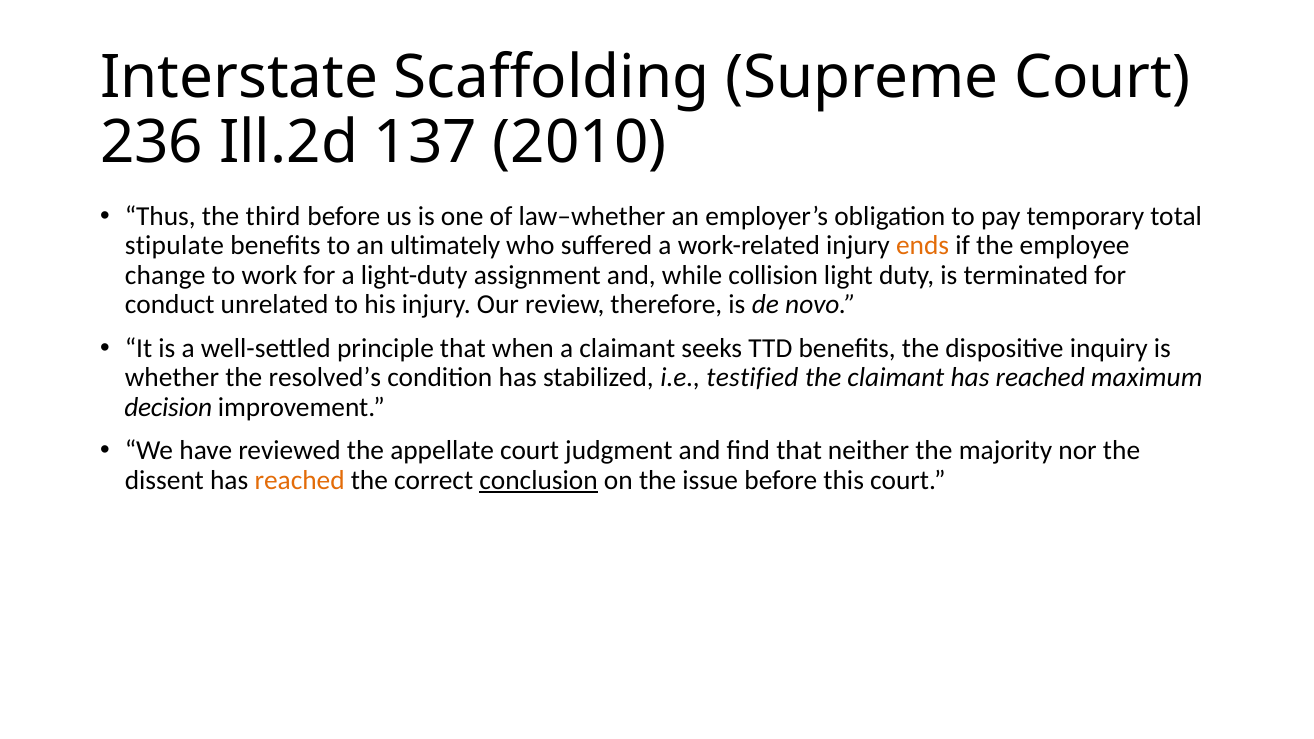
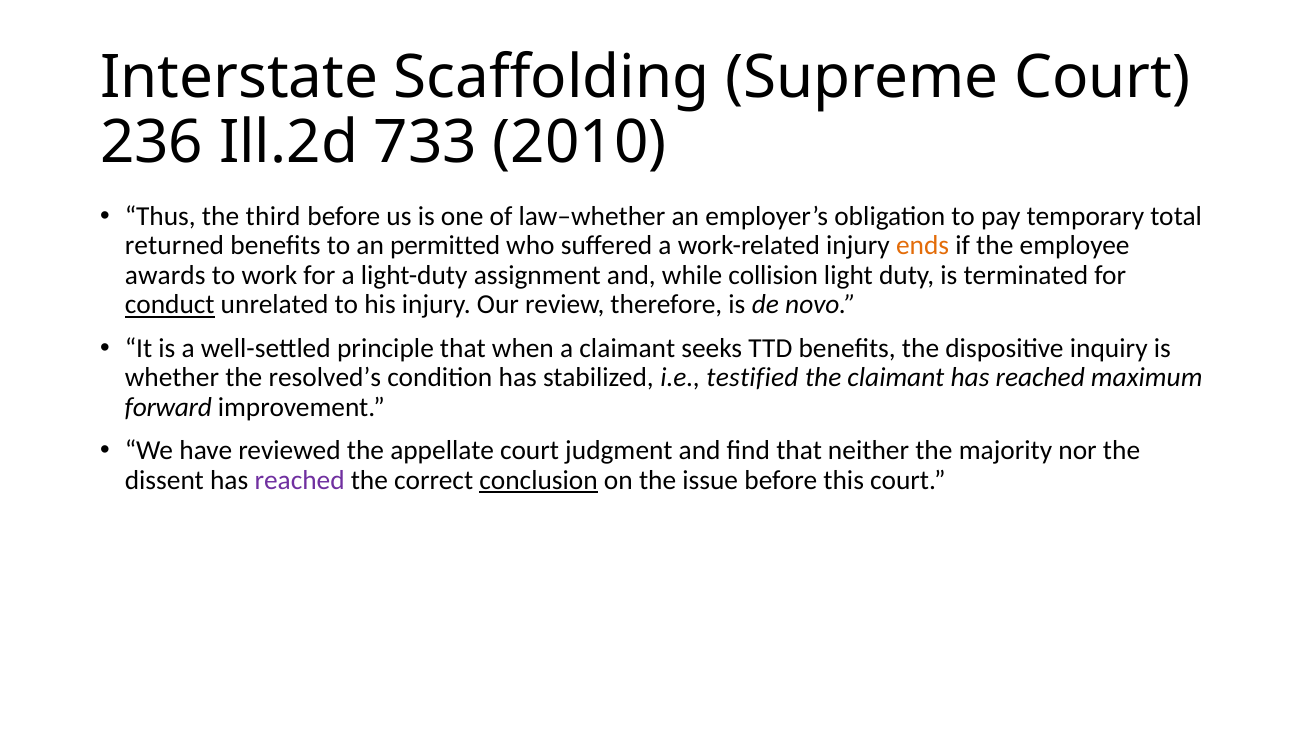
137: 137 -> 733
stipulate: stipulate -> returned
ultimately: ultimately -> permitted
change: change -> awards
conduct underline: none -> present
decision: decision -> forward
reached at (300, 480) colour: orange -> purple
